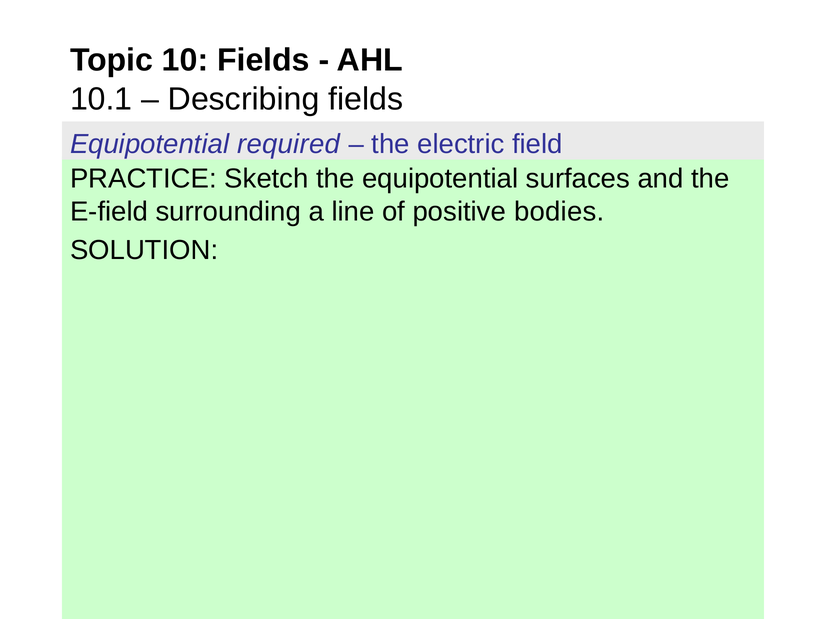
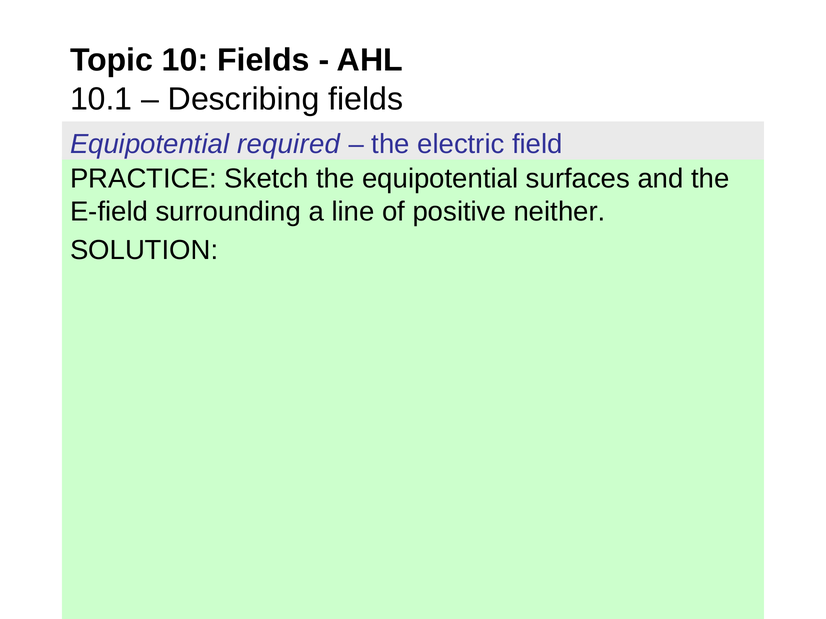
bodies: bodies -> neither
